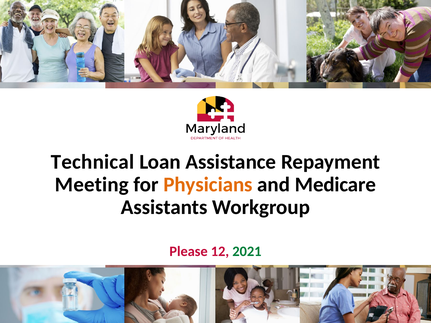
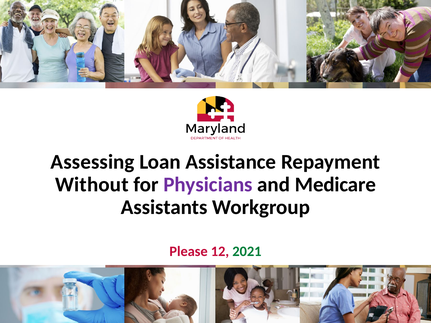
Technical: Technical -> Assessing
Meeting: Meeting -> Without
Physicians colour: orange -> purple
